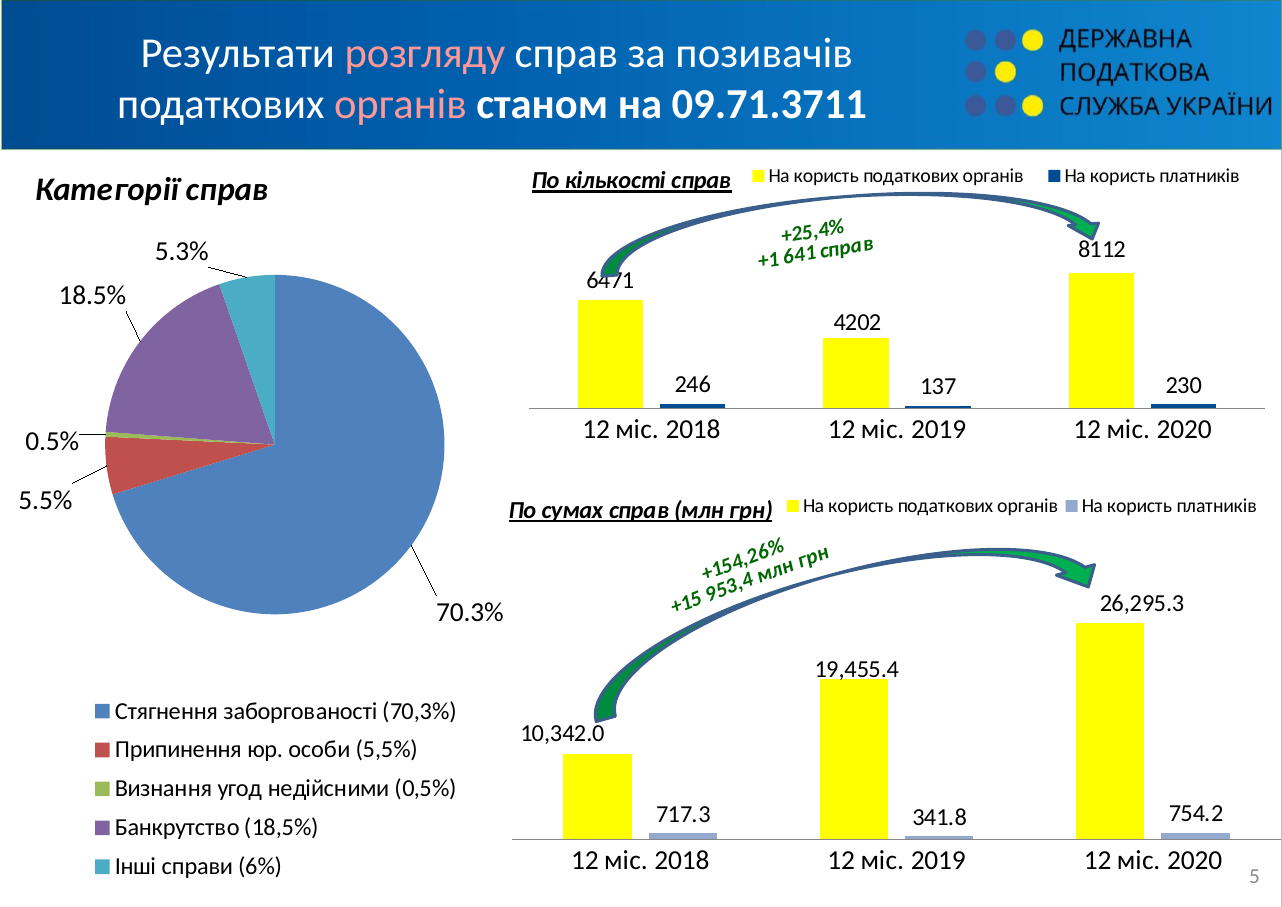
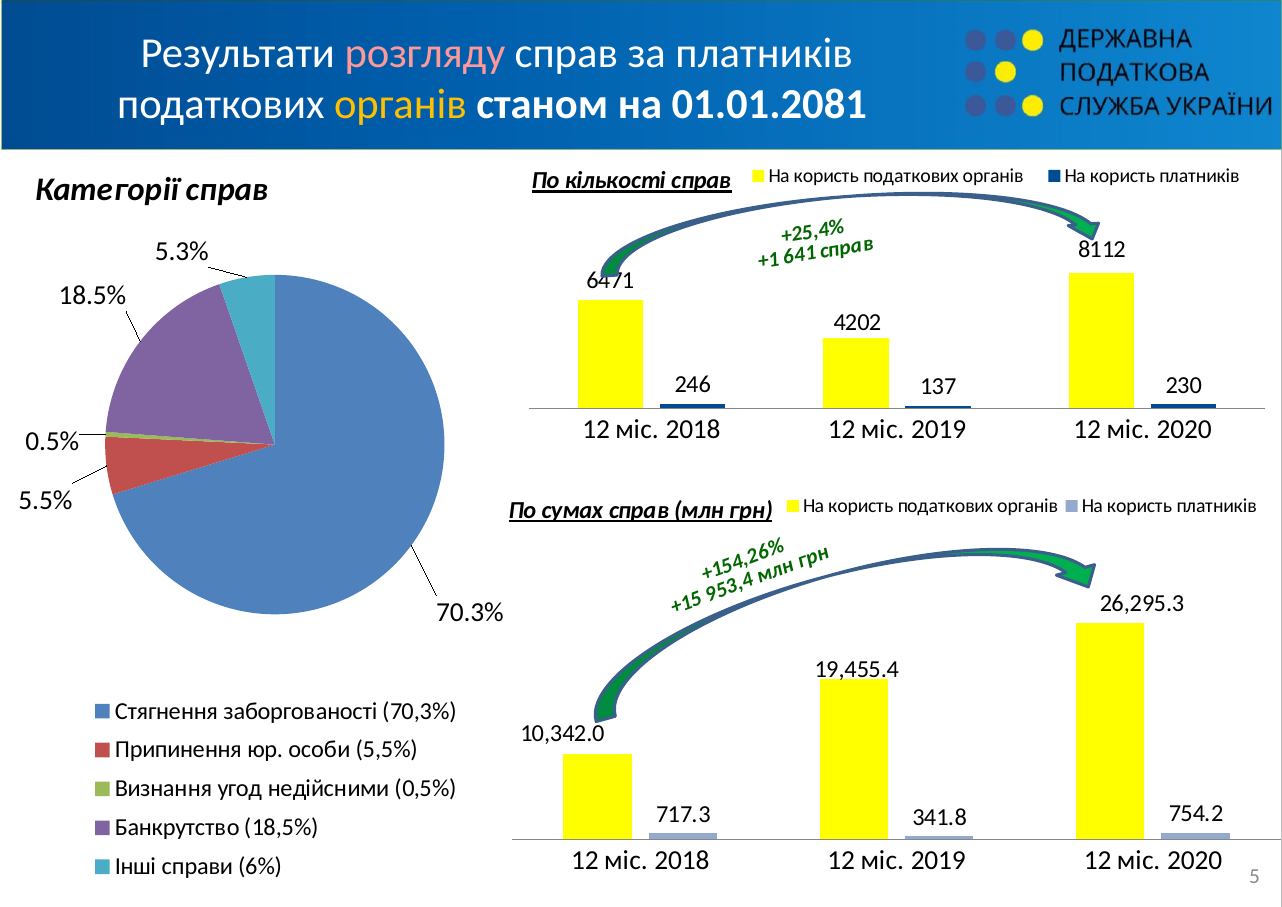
за позивачів: позивачів -> платників
органів at (400, 104) colour: pink -> yellow
09.71.3711: 09.71.3711 -> 01.01.2081
